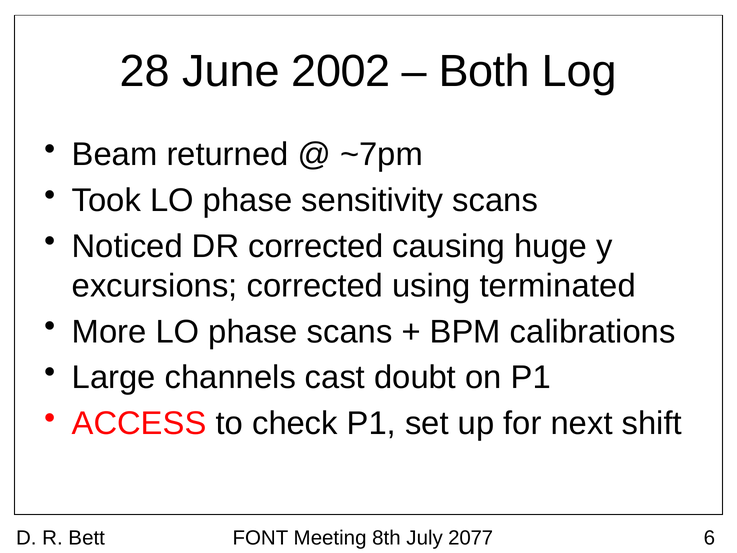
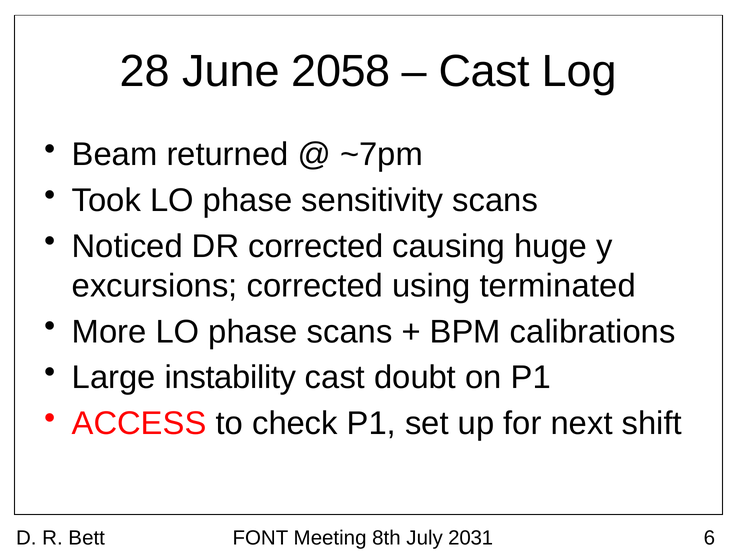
2002: 2002 -> 2058
Both at (484, 71): Both -> Cast
channels: channels -> instability
2077: 2077 -> 2031
